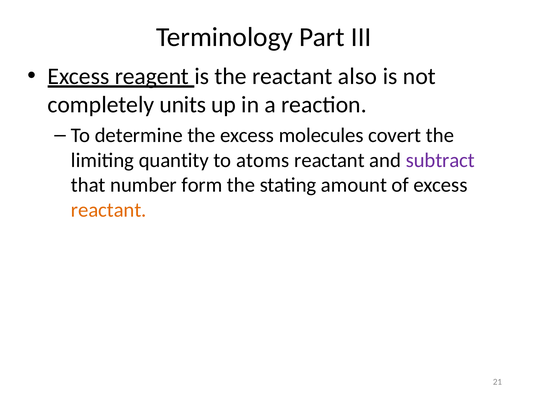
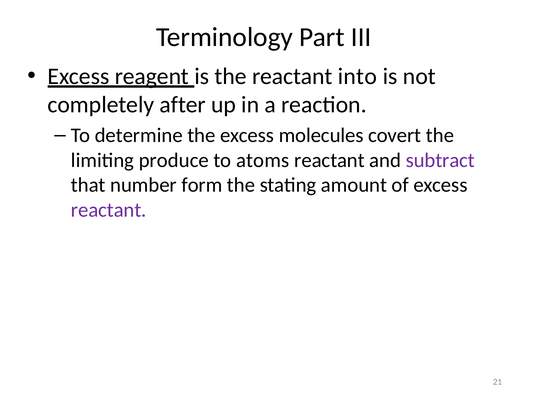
also: also -> into
units: units -> after
quantity: quantity -> produce
reactant at (109, 210) colour: orange -> purple
